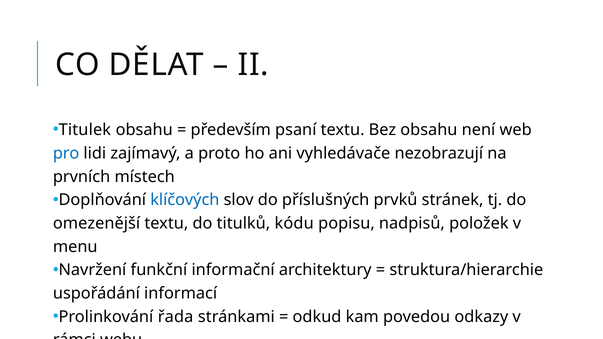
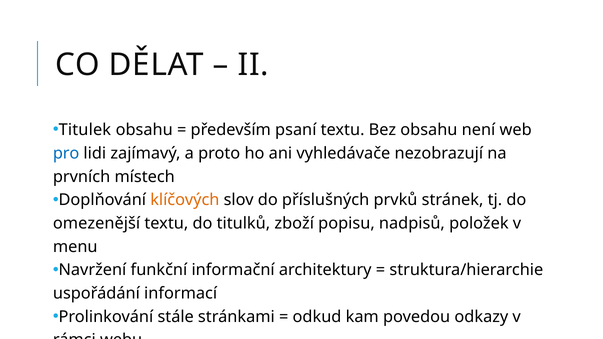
klíčových colour: blue -> orange
kódu: kódu -> zboží
řada: řada -> stále
